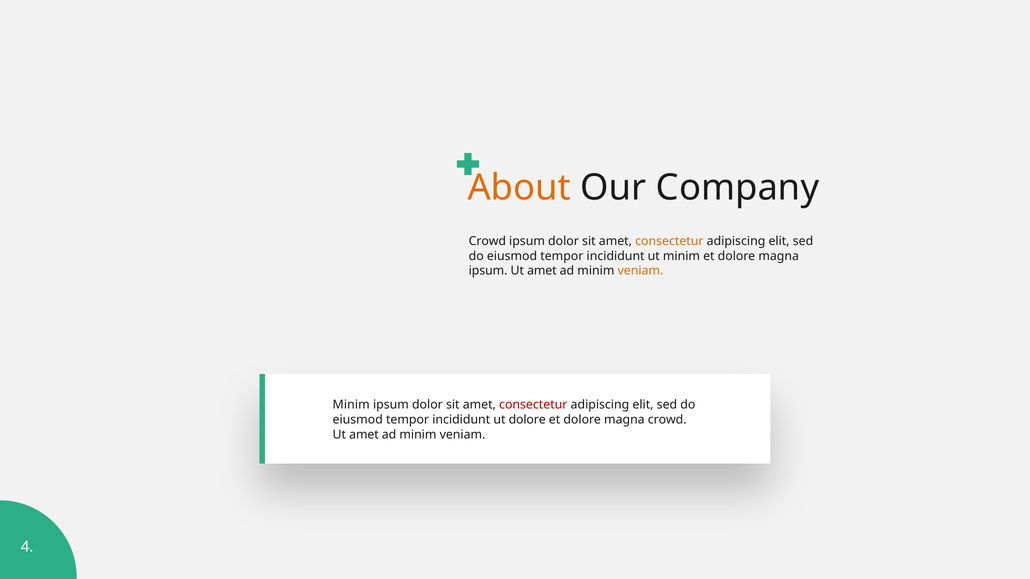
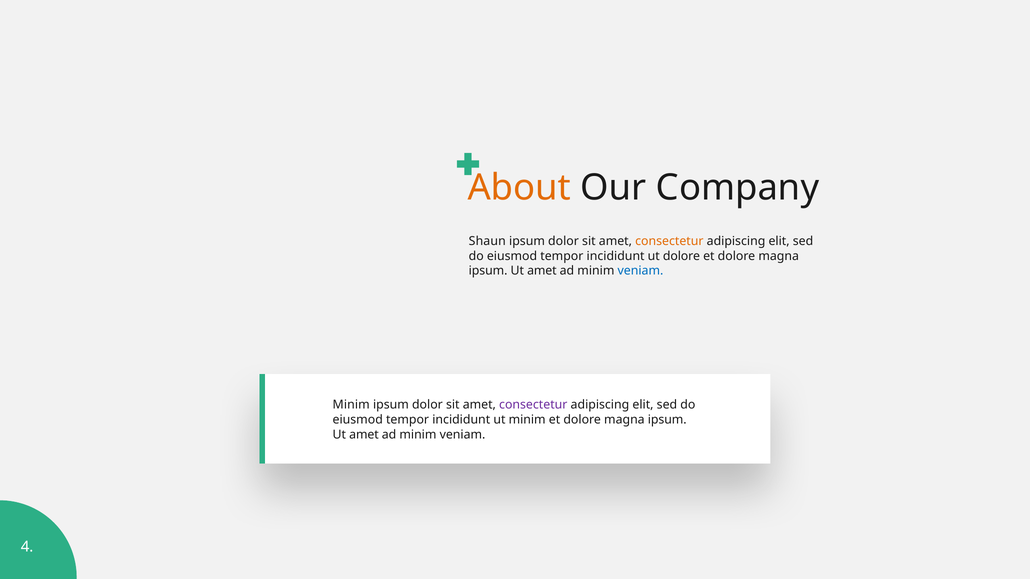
Crowd at (487, 241): Crowd -> Shaun
ut minim: minim -> dolore
veniam at (640, 271) colour: orange -> blue
consectetur at (533, 405) colour: red -> purple
ut dolore: dolore -> minim
crowd at (667, 420): crowd -> ipsum
